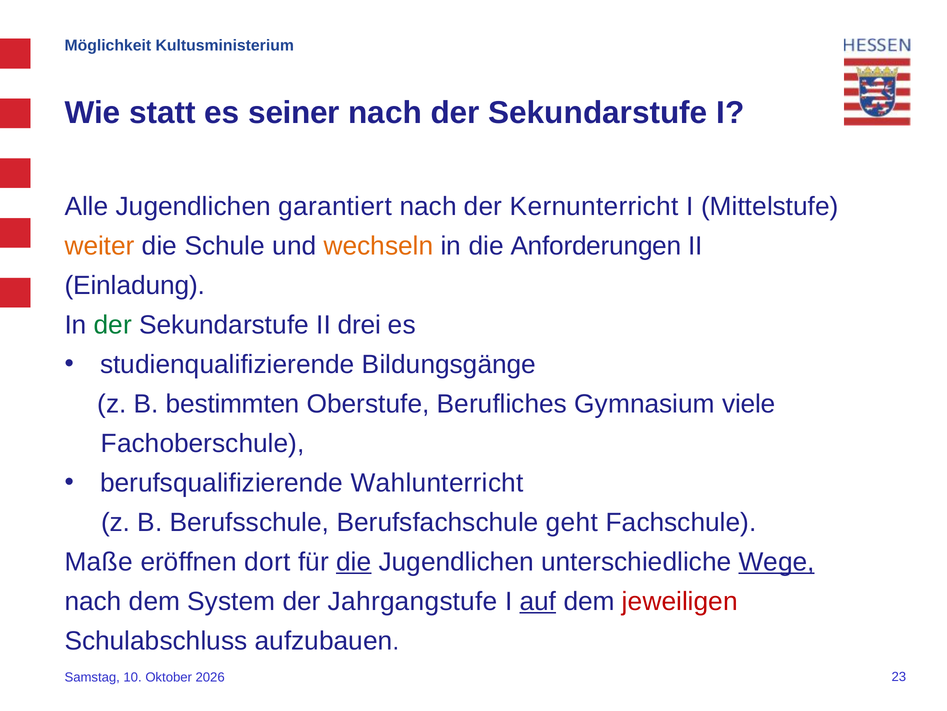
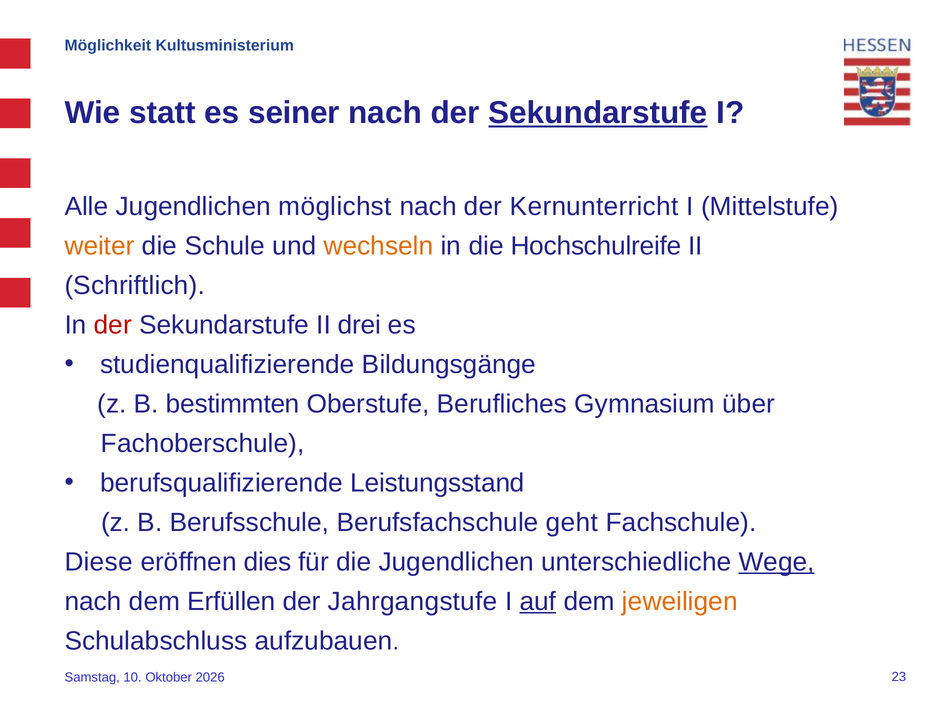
Sekundarstufe at (598, 113) underline: none -> present
garantiert: garantiert -> möglichst
Anforderungen: Anforderungen -> Hochschulreife
Einladung: Einladung -> Schriftlich
der at (113, 325) colour: green -> red
viele: viele -> über
Wahlunterricht: Wahlunterricht -> Leistungsstand
Maße: Maße -> Diese
dort: dort -> dies
die at (354, 561) underline: present -> none
System: System -> Erfüllen
jeweiligen colour: red -> orange
